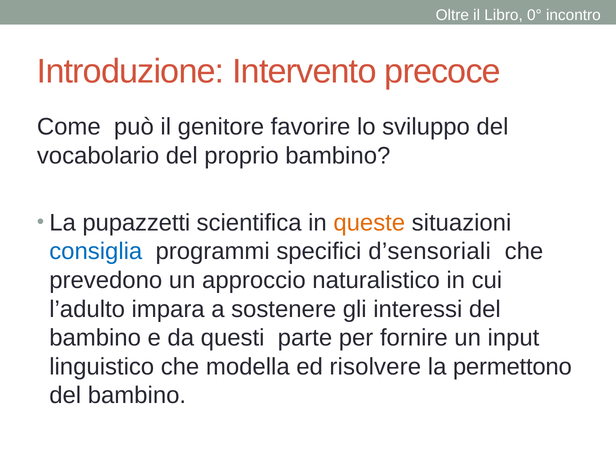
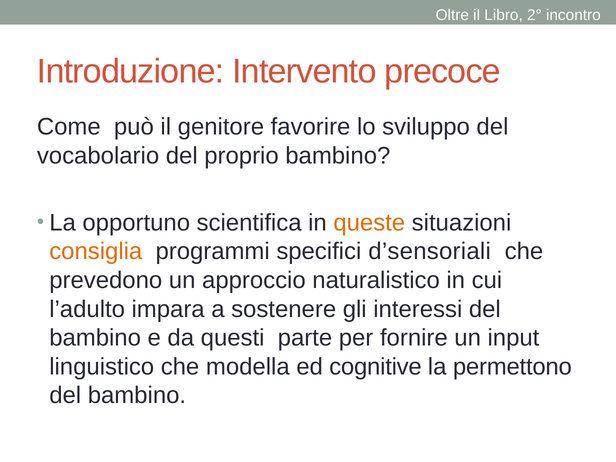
0°: 0° -> 2°
pupazzetti: pupazzetti -> opportuno
consiglia colour: blue -> orange
risolvere: risolvere -> cognitive
